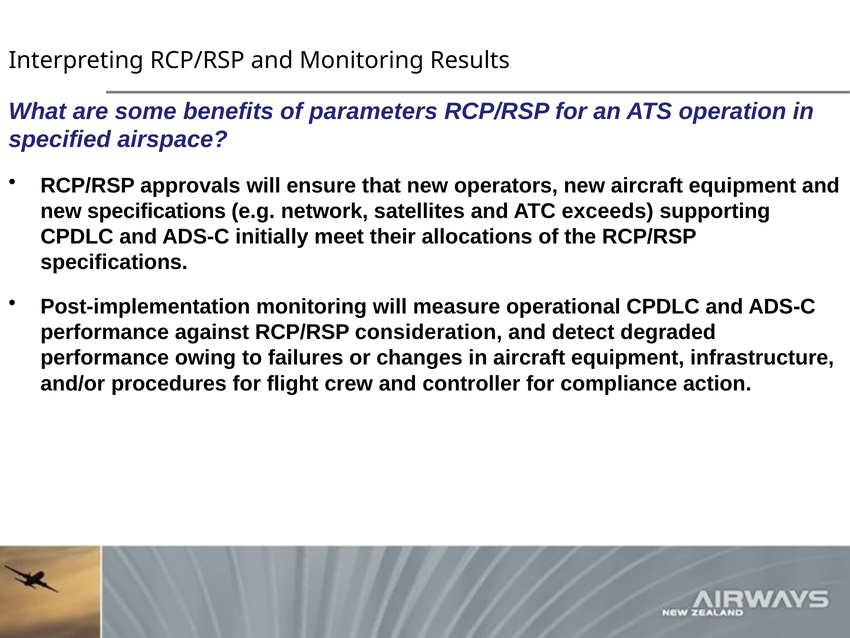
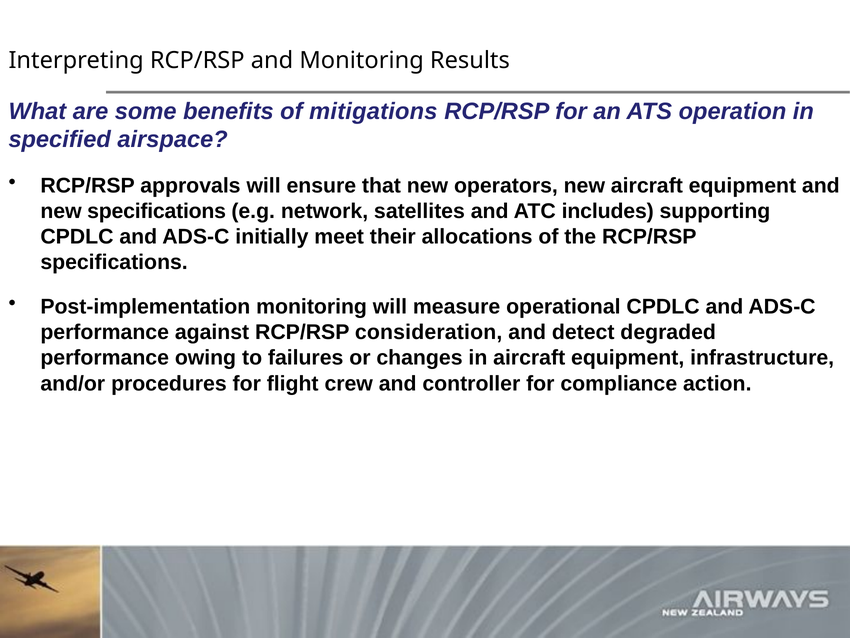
parameters: parameters -> mitigations
exceeds: exceeds -> includes
